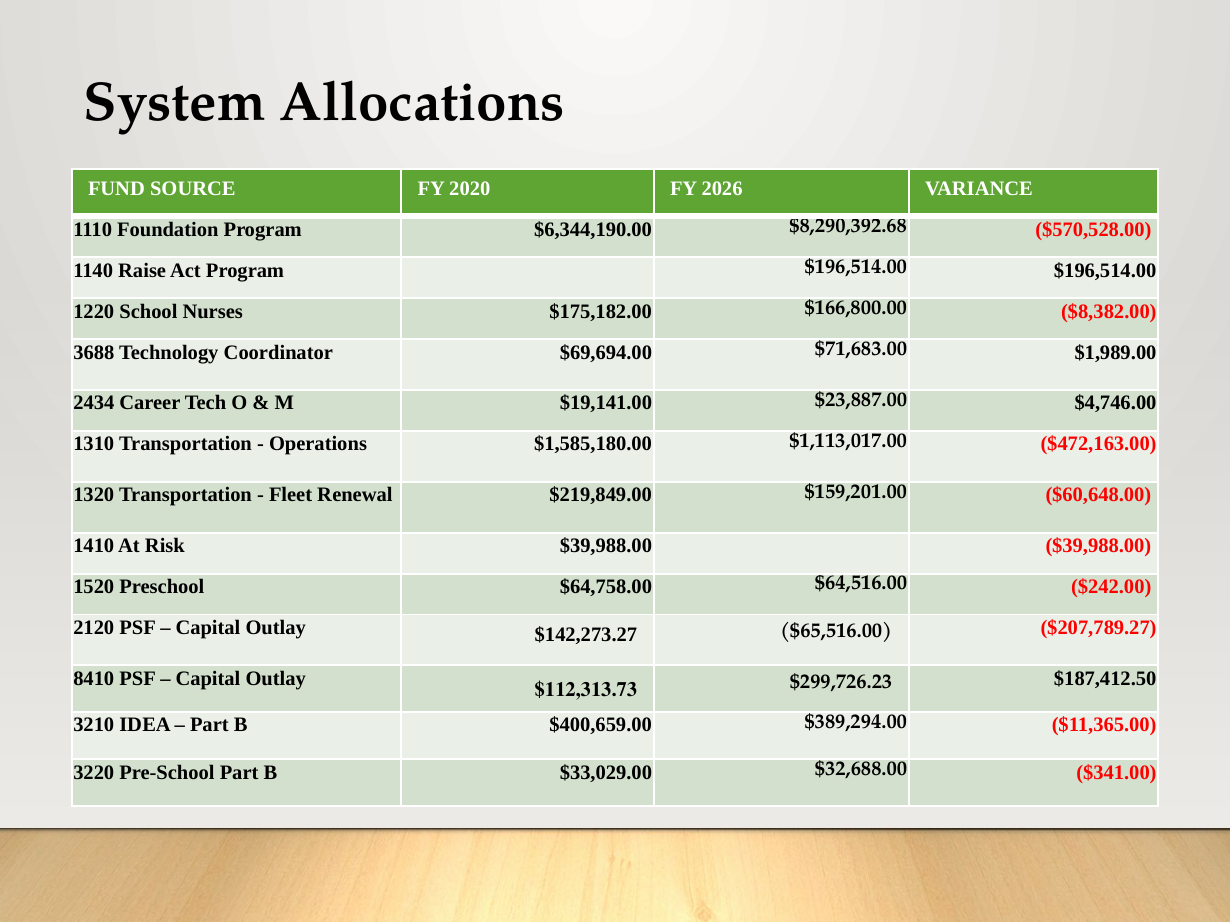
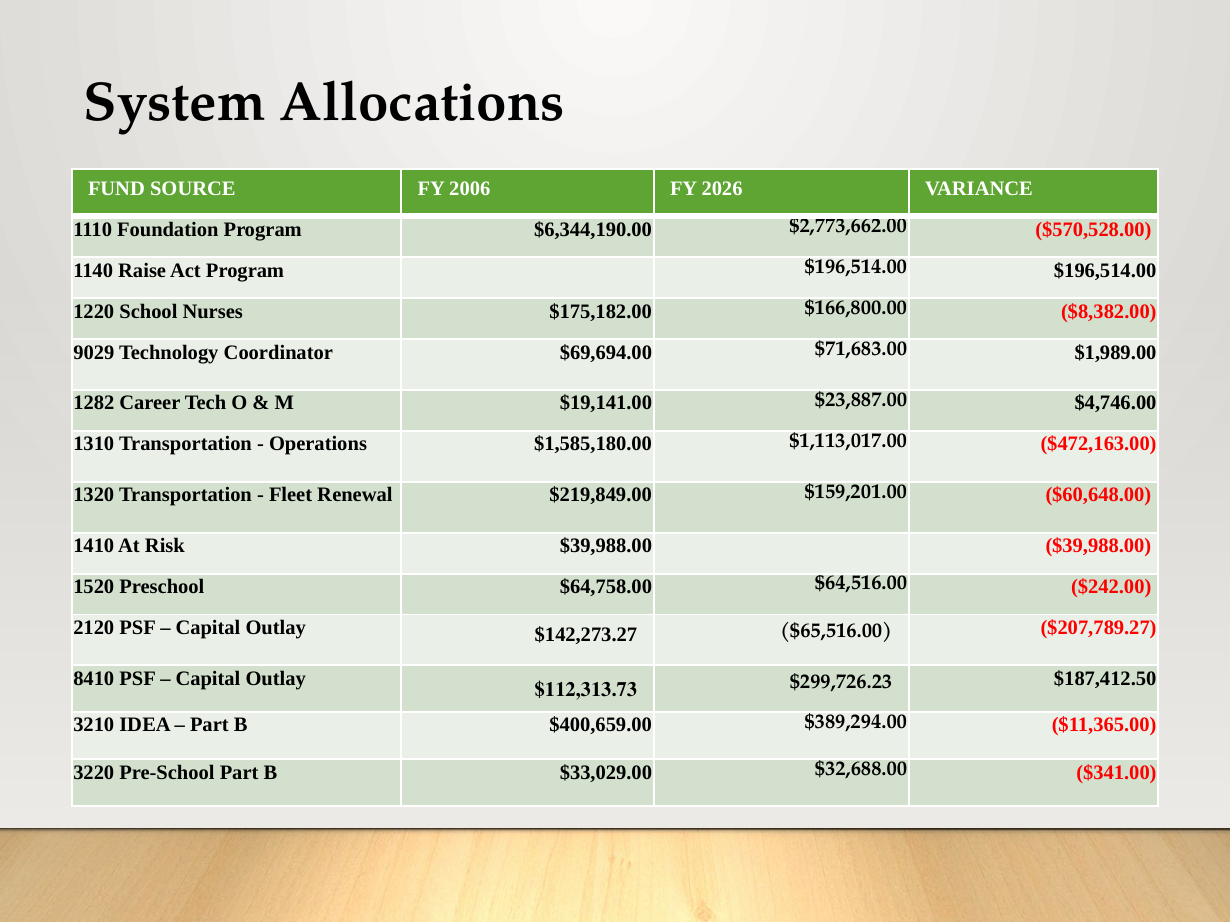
2020: 2020 -> 2006
$8,290,392.68: $8,290,392.68 -> $2,773,662.00
3688: 3688 -> 9029
2434: 2434 -> 1282
